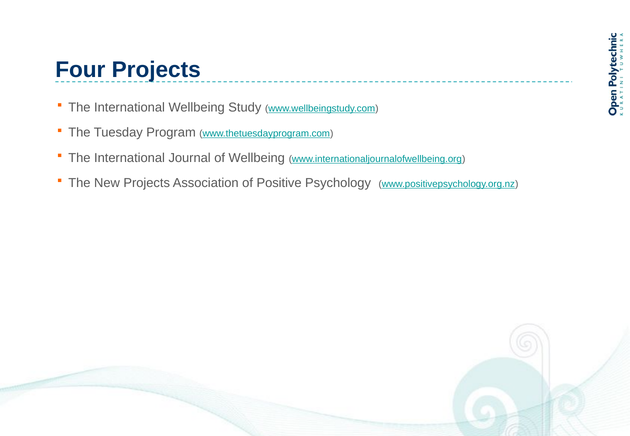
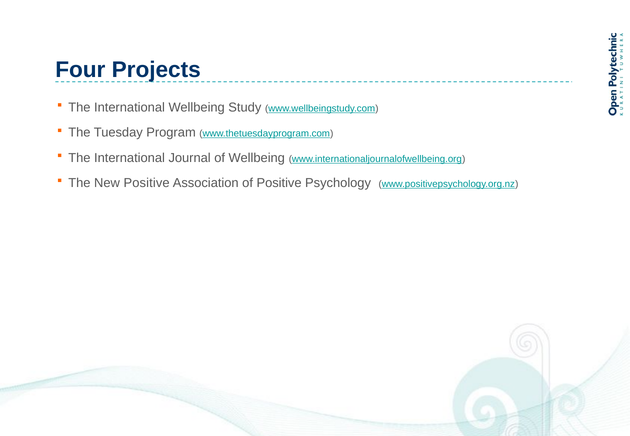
New Projects: Projects -> Positive
